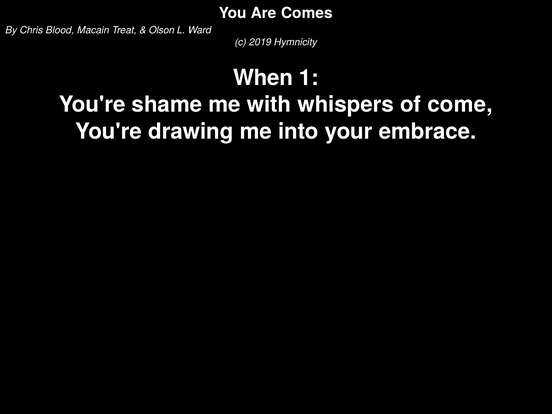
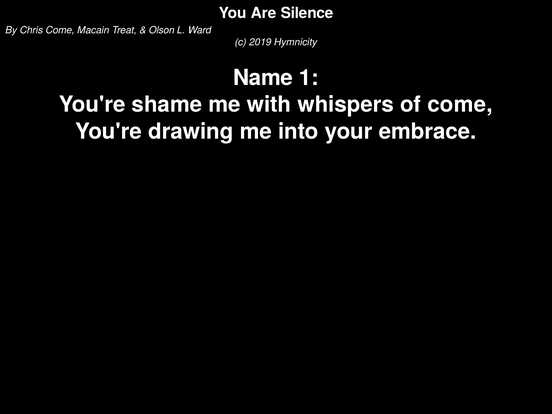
Comes: Comes -> Silence
Chris Blood: Blood -> Come
When: When -> Name
